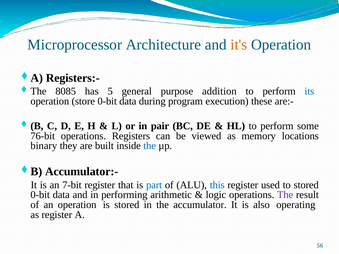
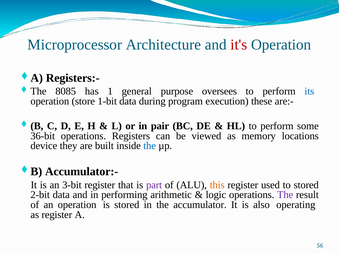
it's colour: orange -> red
5: 5 -> 1
addition: addition -> oversees
store 0-bit: 0-bit -> 1-bit
76-bit: 76-bit -> 36-bit
binary: binary -> device
7-bit: 7-bit -> 3-bit
part colour: blue -> purple
this colour: blue -> orange
0-bit at (40, 195): 0-bit -> 2-bit
